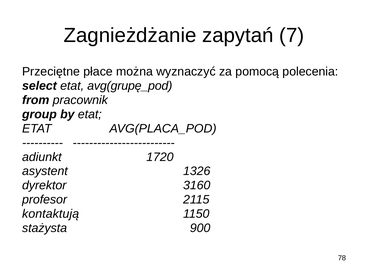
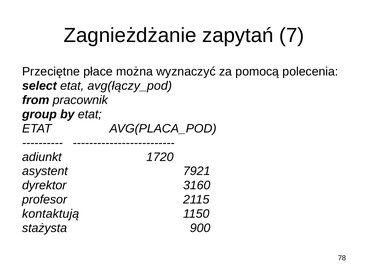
avg(grupę_pod: avg(grupę_pod -> avg(łączy_pod
1326: 1326 -> 7921
